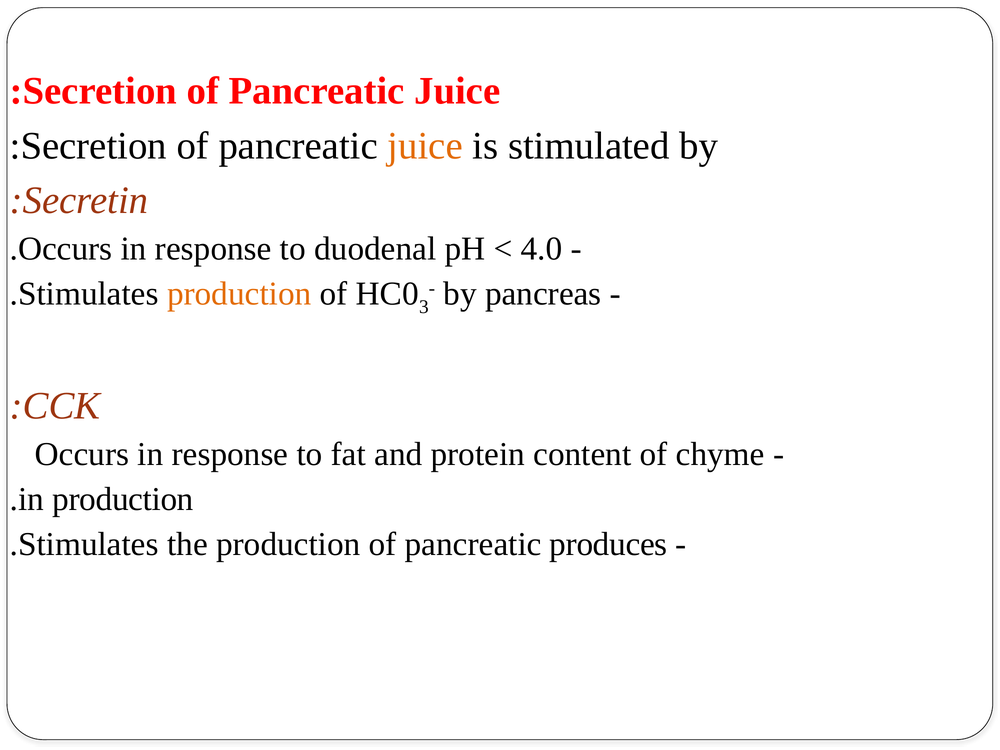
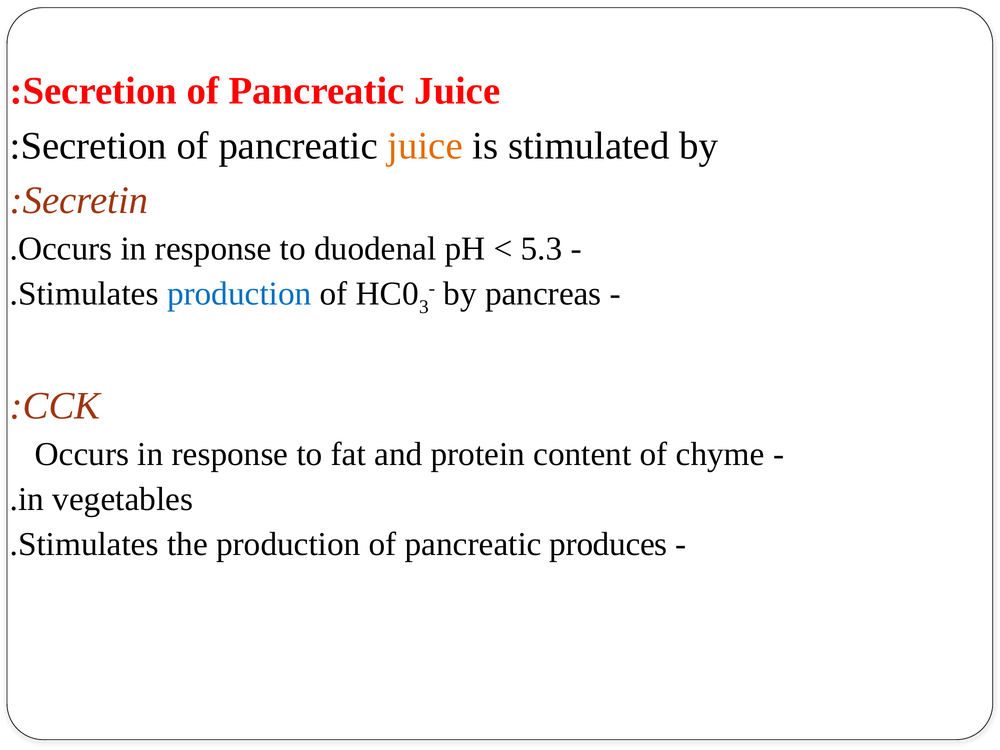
4.0: 4.0 -> 5.3
production at (239, 294) colour: orange -> blue
in production: production -> vegetables
